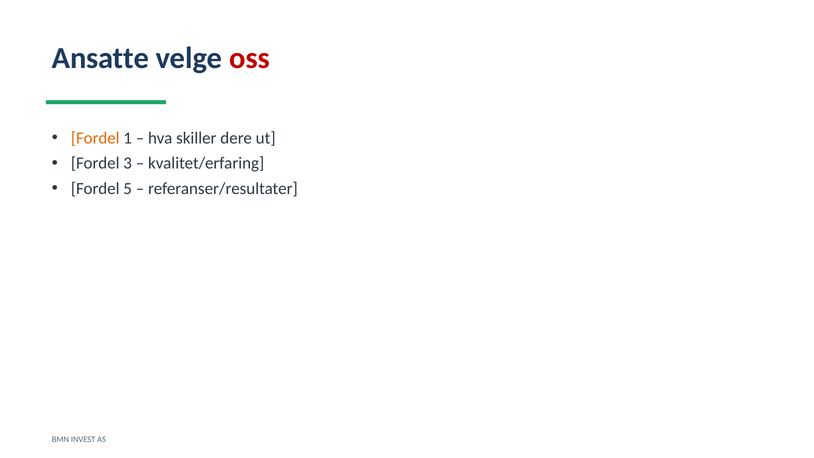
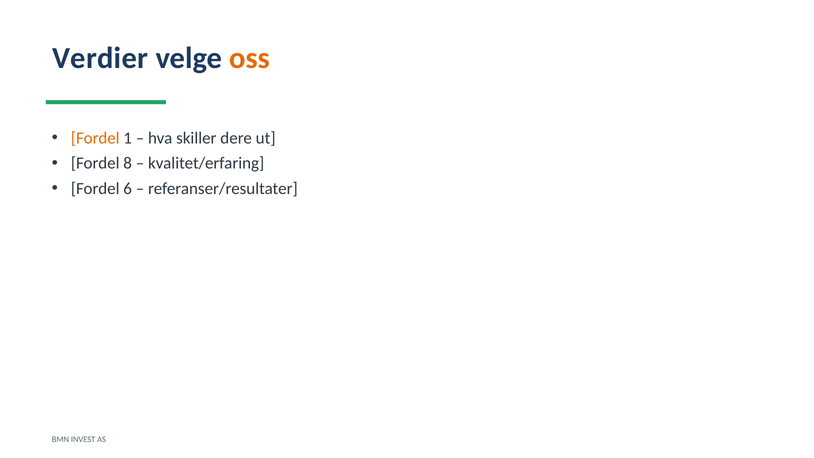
Ansatte: Ansatte -> Verdier
oss colour: red -> orange
3: 3 -> 8
5: 5 -> 6
